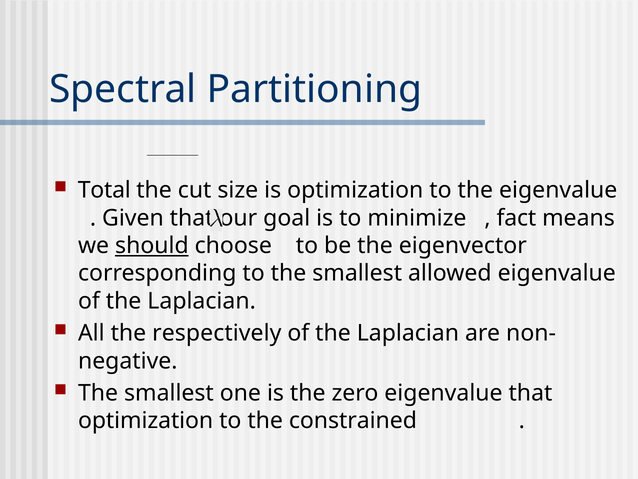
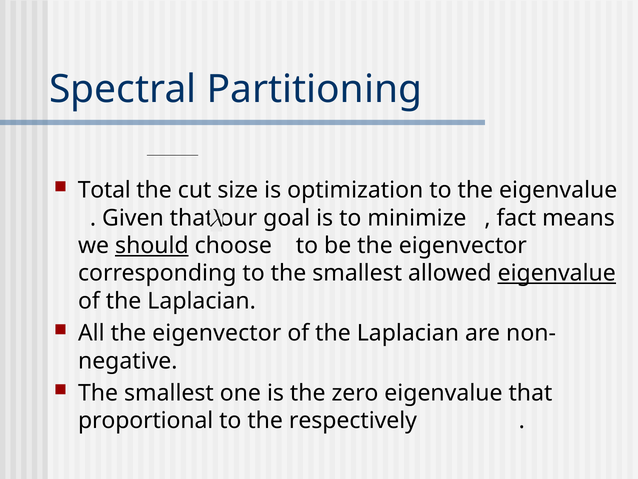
eigenvalue at (557, 273) underline: none -> present
All the respectively: respectively -> eigenvector
optimization at (146, 420): optimization -> proportional
constrained: constrained -> respectively
